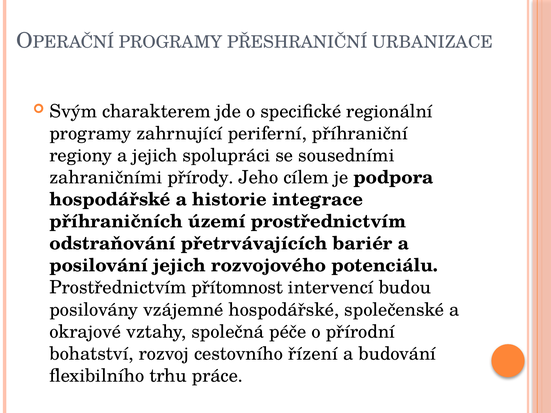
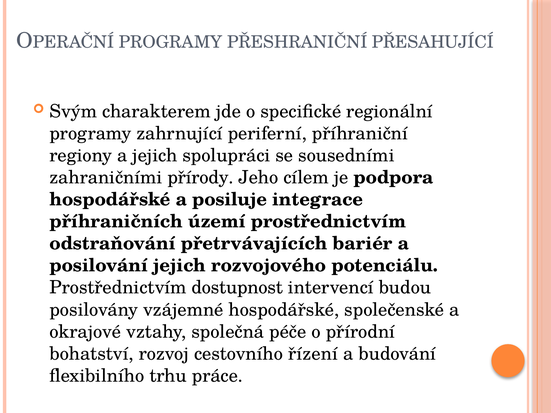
URBANIZACE: URBANIZACE -> PŘESAHUJÍCÍ
historie: historie -> posiluje
přítomnost: přítomnost -> dostupnost
